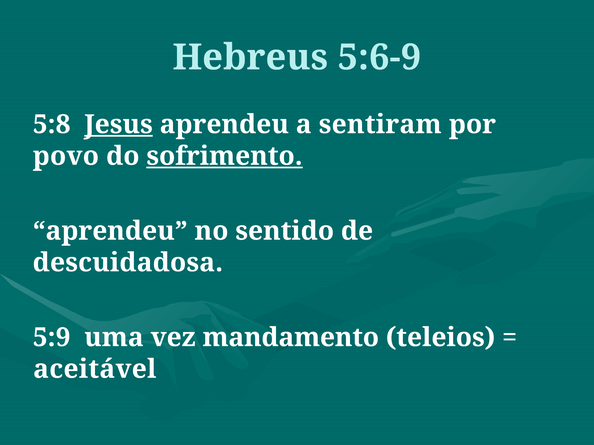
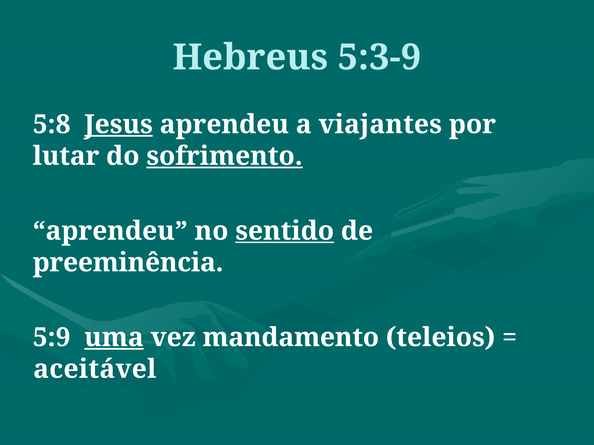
5:6-9: 5:6-9 -> 5:3-9
sentiram: sentiram -> viajantes
povo: povo -> lutar
sentido underline: none -> present
descuidadosa: descuidadosa -> preeminência
uma underline: none -> present
